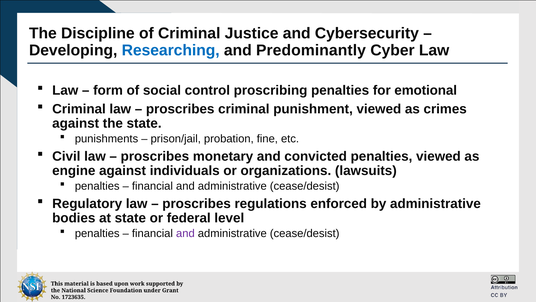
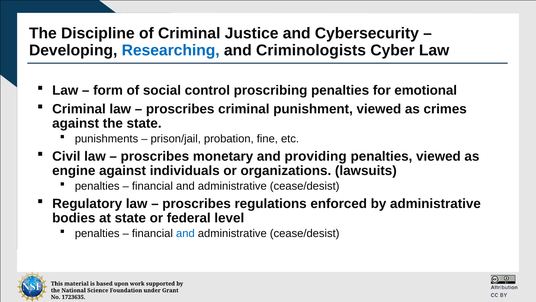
Predominantly: Predominantly -> Criminologists
convicted: convicted -> providing
and at (185, 233) colour: purple -> blue
